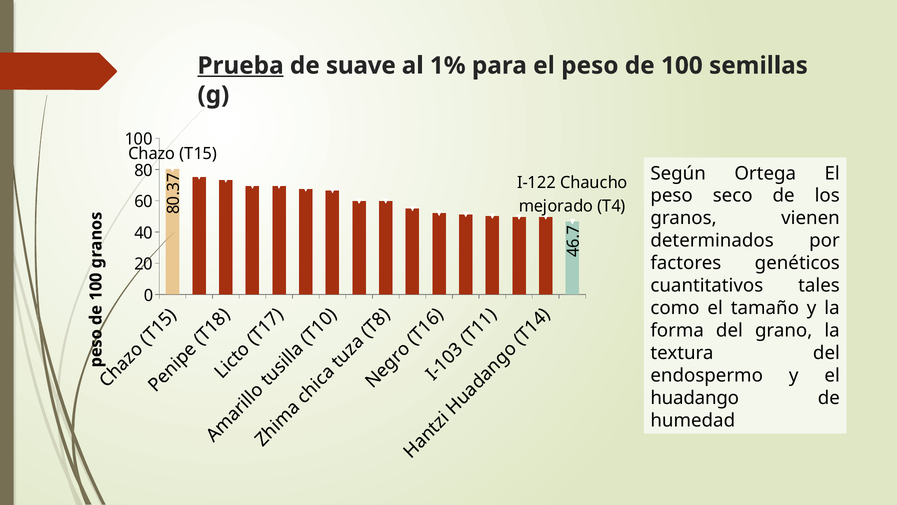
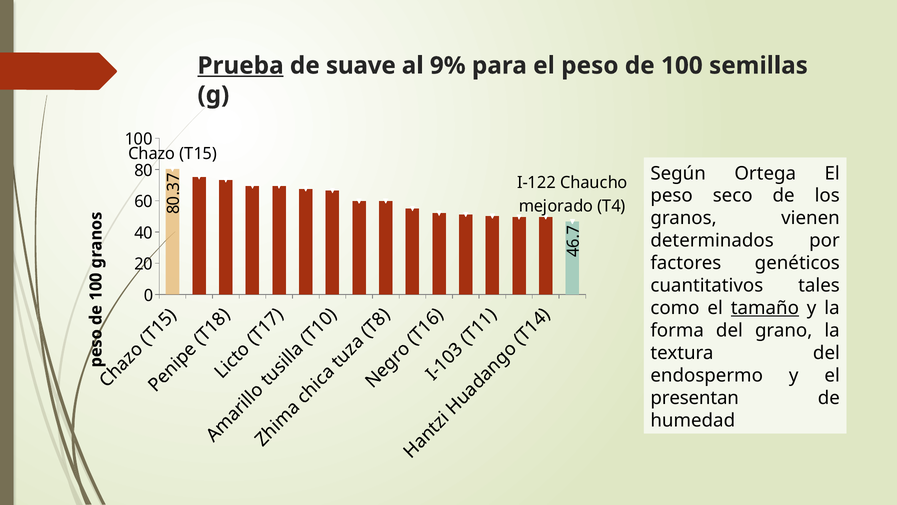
1%: 1% -> 9%
tamaño underline: none -> present
huadango: huadango -> presentan
